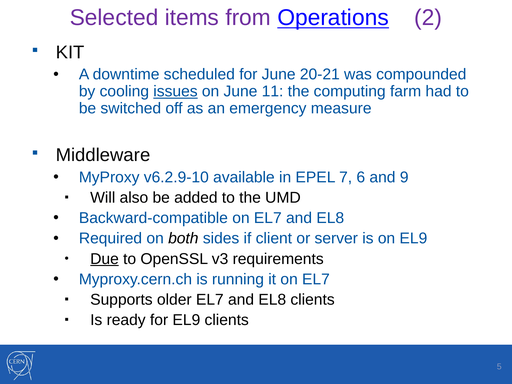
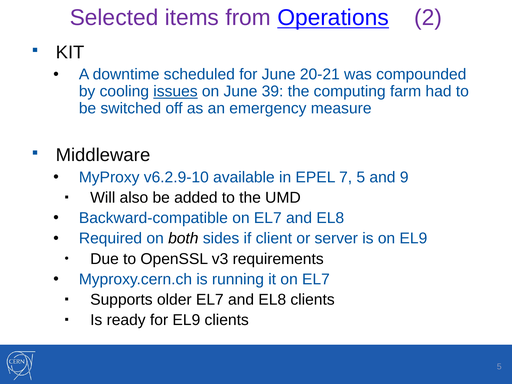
11: 11 -> 39
7 6: 6 -> 5
Due underline: present -> none
